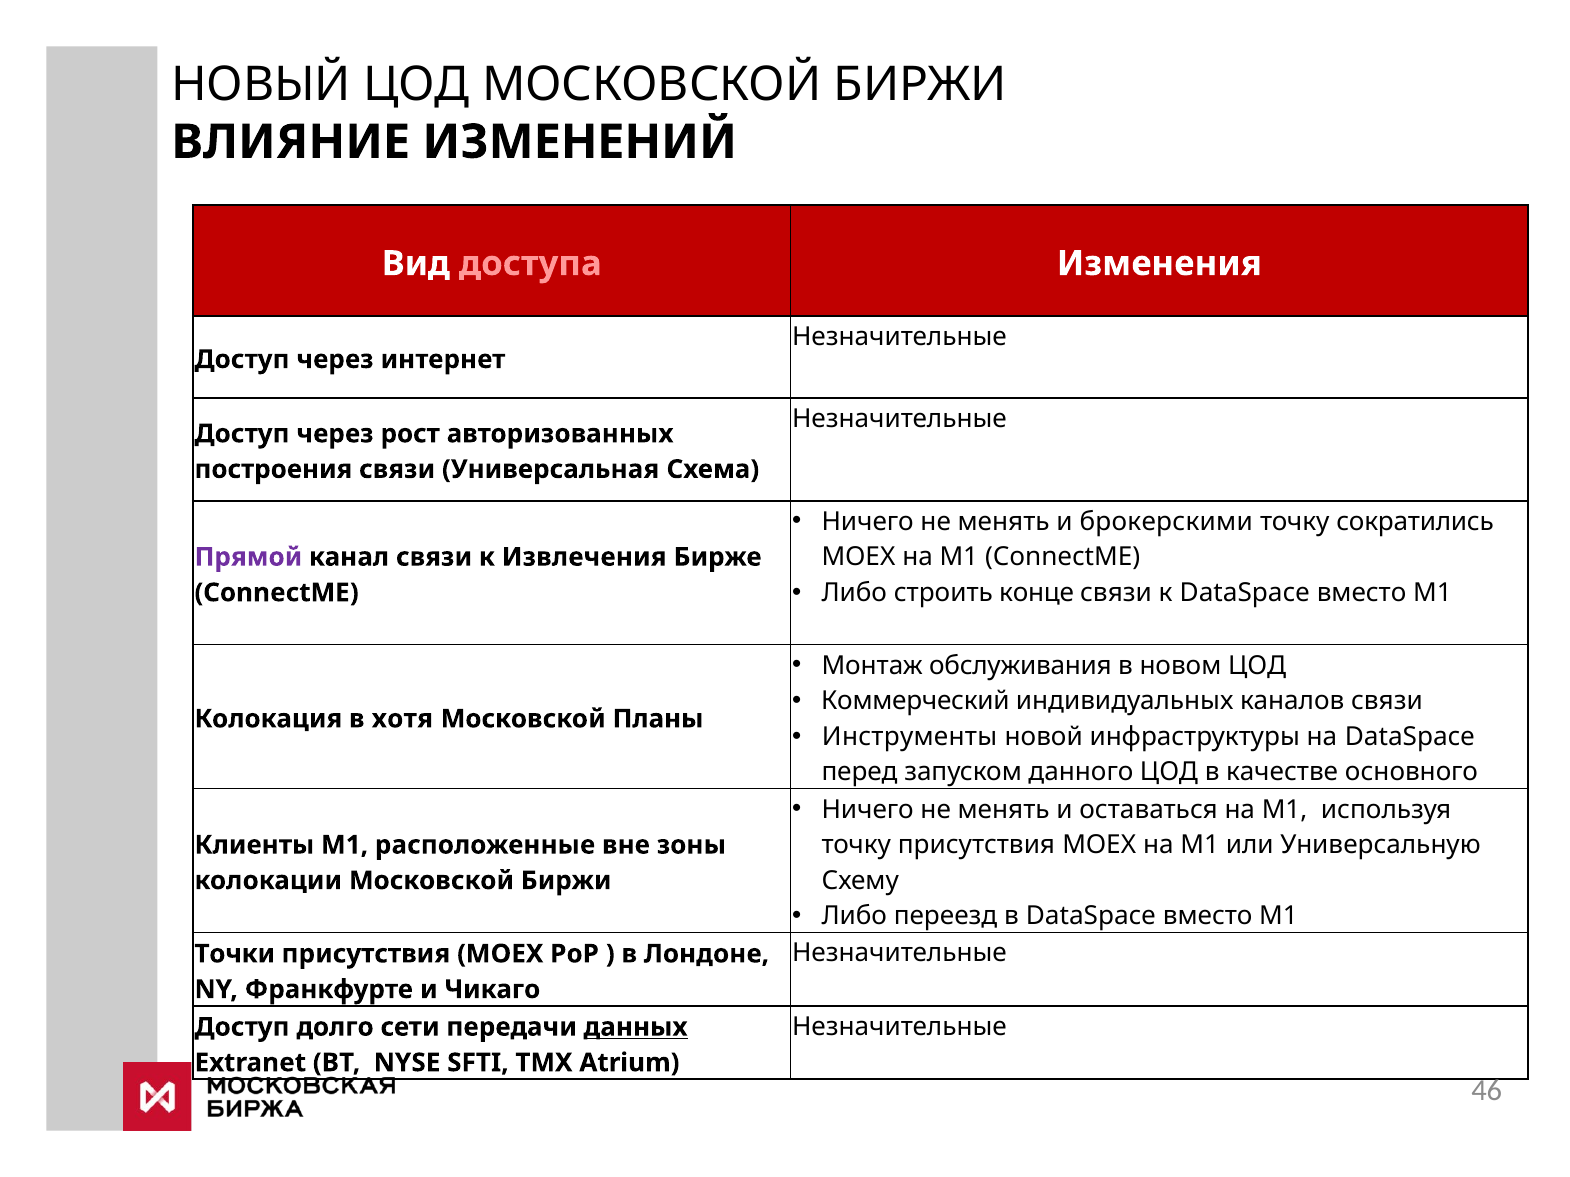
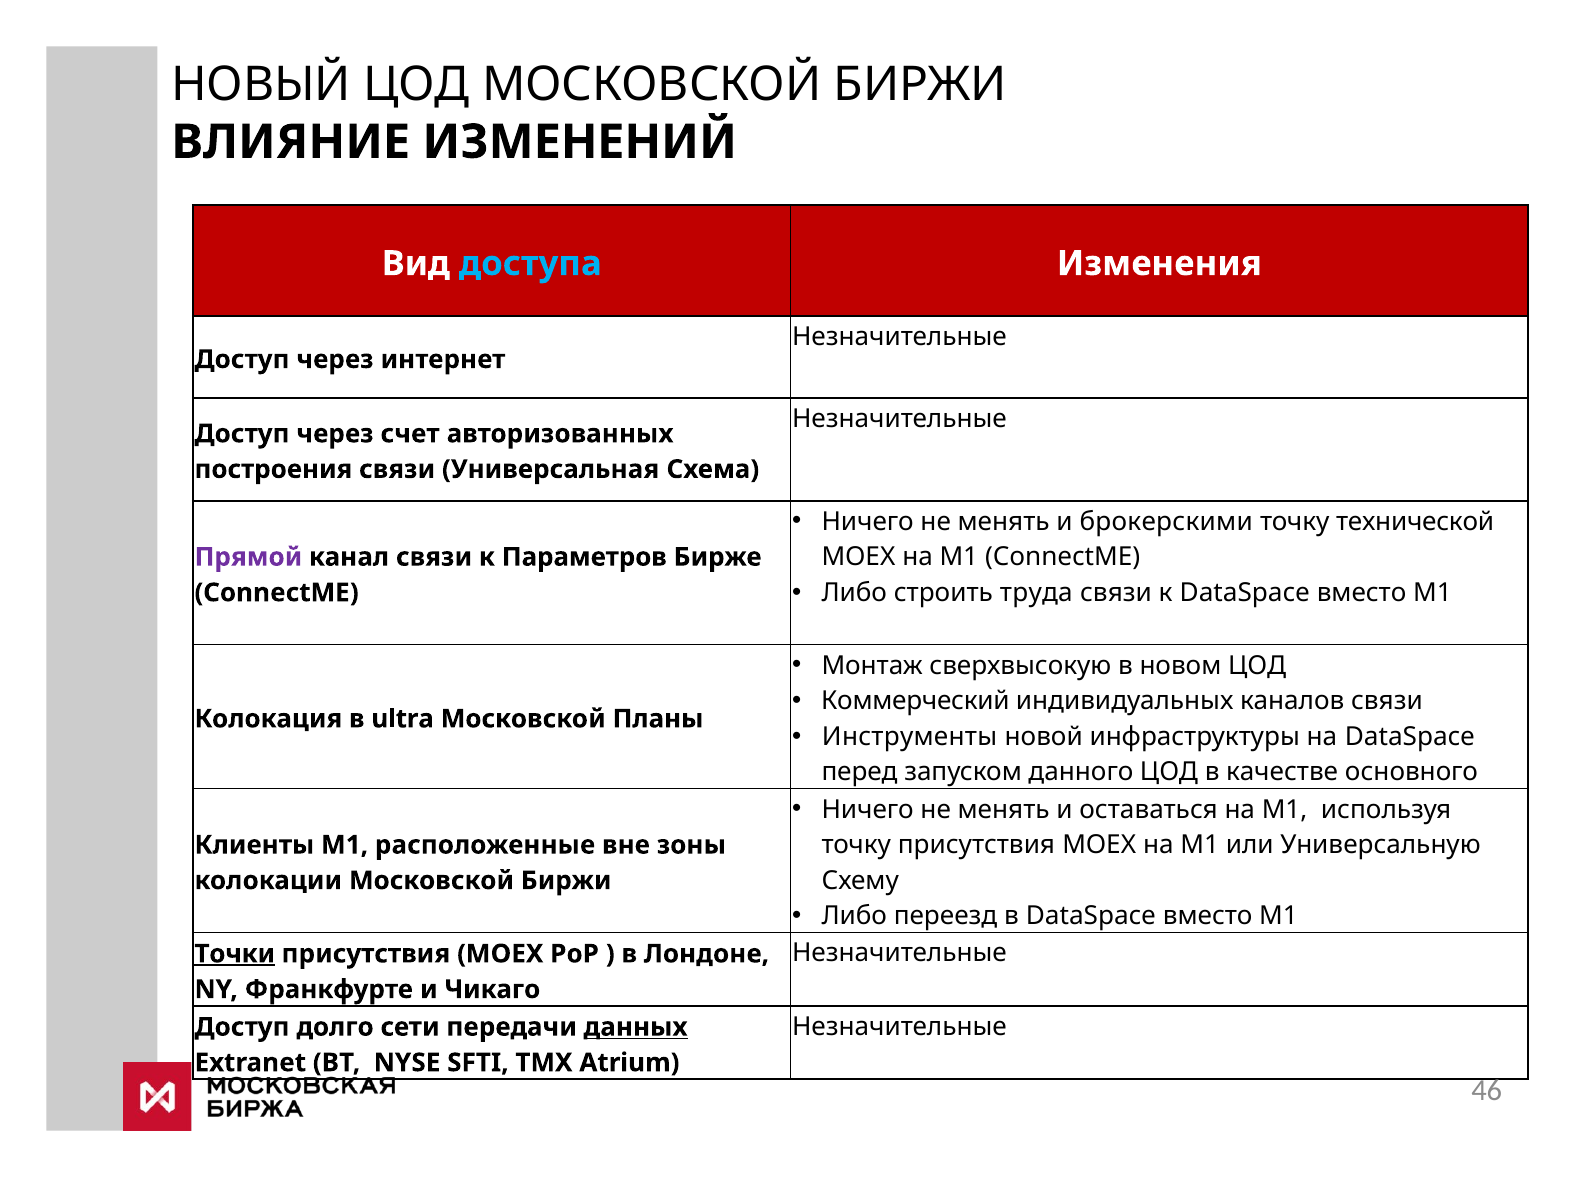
доступа colour: pink -> light blue
рост: рост -> счет
сократились: сократились -> технической
Извлечения: Извлечения -> Параметров
конце: конце -> труда
обслуживания: обслуживания -> сверхвысокую
хотя: хотя -> ultra
Точки underline: none -> present
